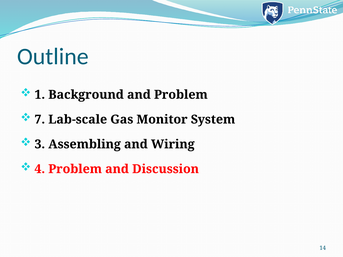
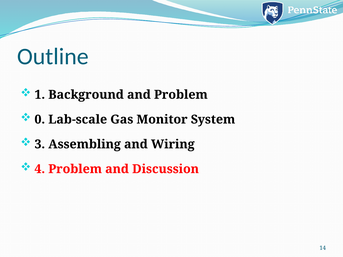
7: 7 -> 0
